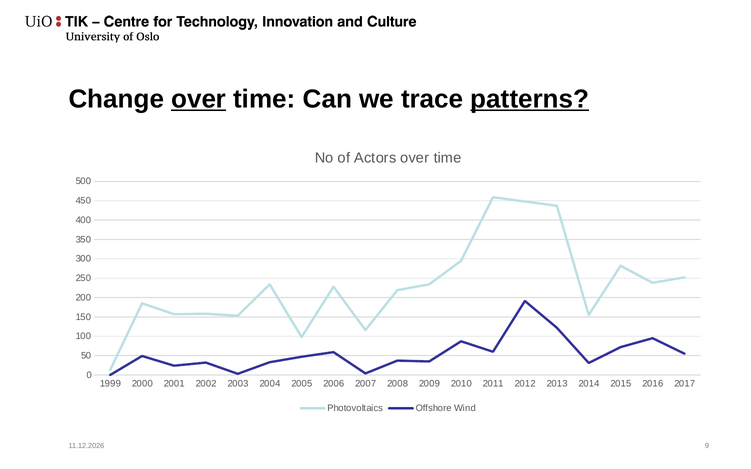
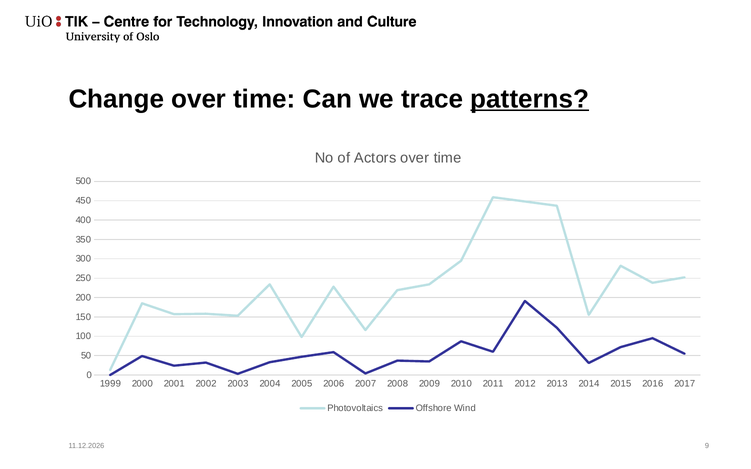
over at (199, 99) underline: present -> none
